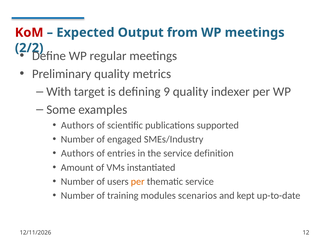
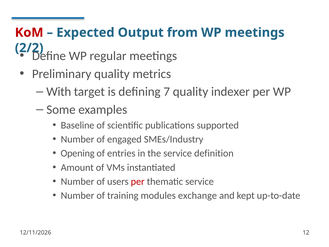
9: 9 -> 7
Authors at (77, 125): Authors -> Baseline
Authors at (77, 153): Authors -> Opening
per at (138, 181) colour: orange -> red
scenarios: scenarios -> exchange
